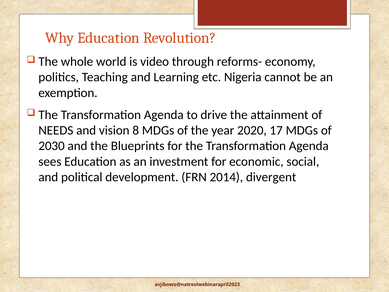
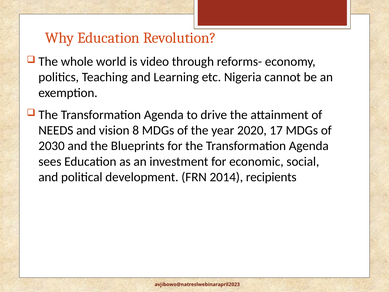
divergent: divergent -> recipients
